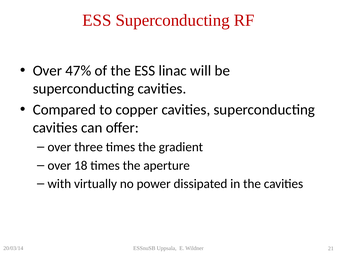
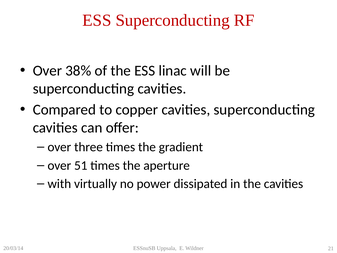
47%: 47% -> 38%
18: 18 -> 51
